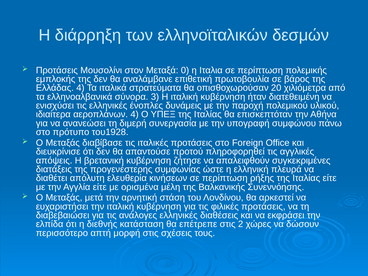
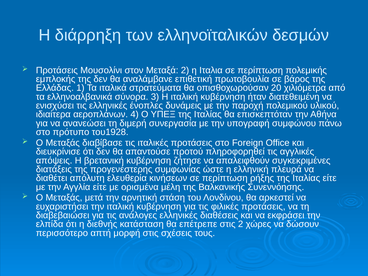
Μεταξά 0: 0 -> 2
Ελλάδας 4: 4 -> 1
